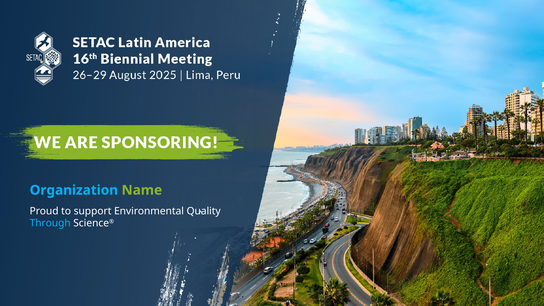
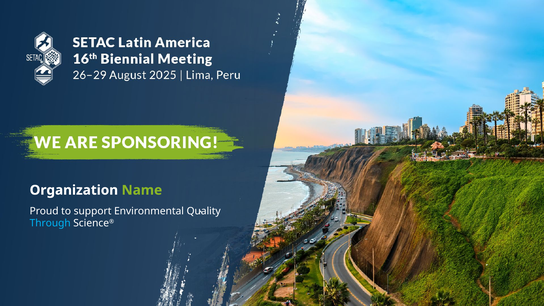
Organization colour: light blue -> white
